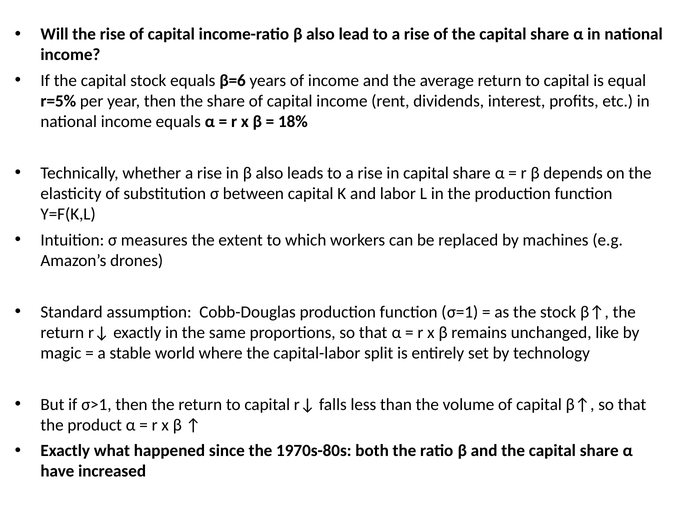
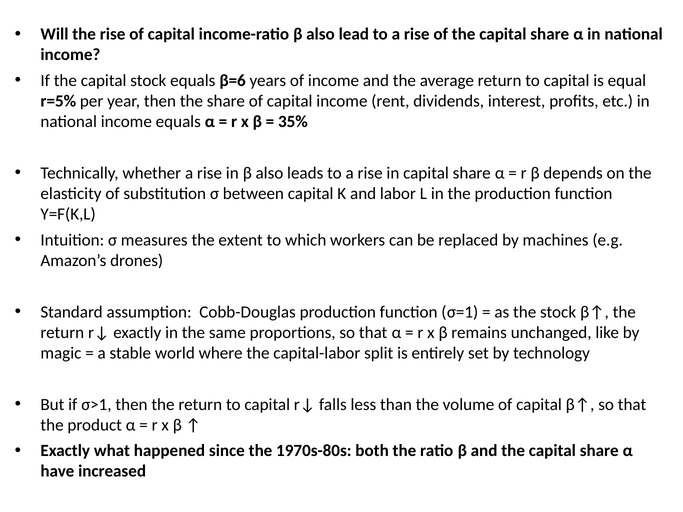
18%: 18% -> 35%
